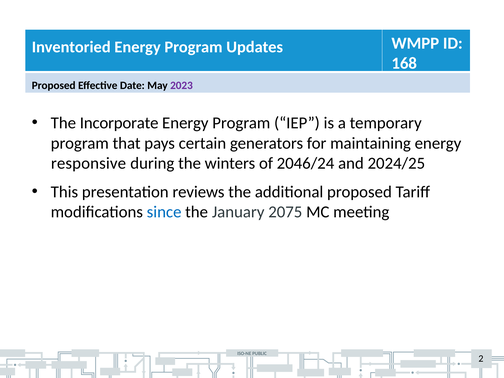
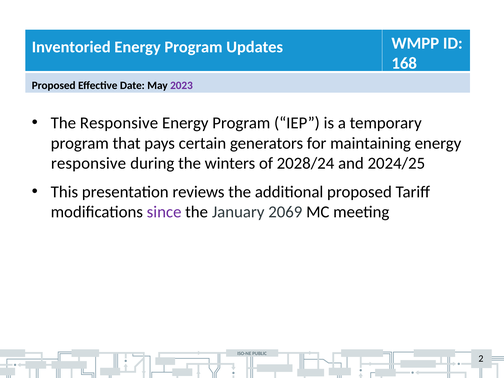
The Incorporate: Incorporate -> Responsive
2046/24: 2046/24 -> 2028/24
since colour: blue -> purple
2075: 2075 -> 2069
